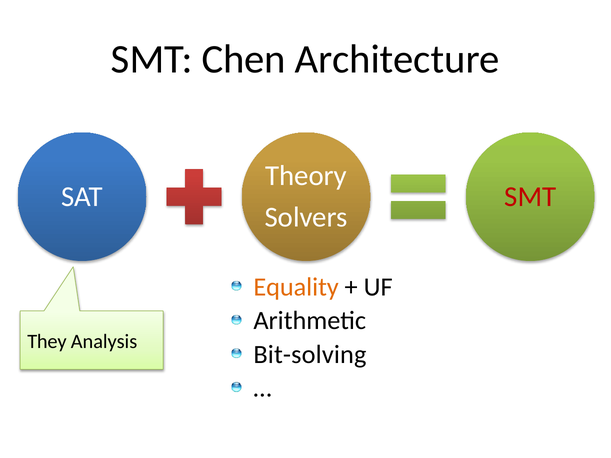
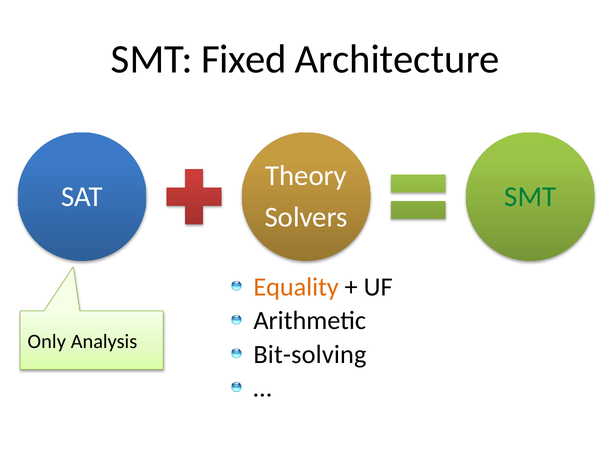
Chen: Chen -> Fixed
SMT at (530, 197) colour: red -> green
They: They -> Only
